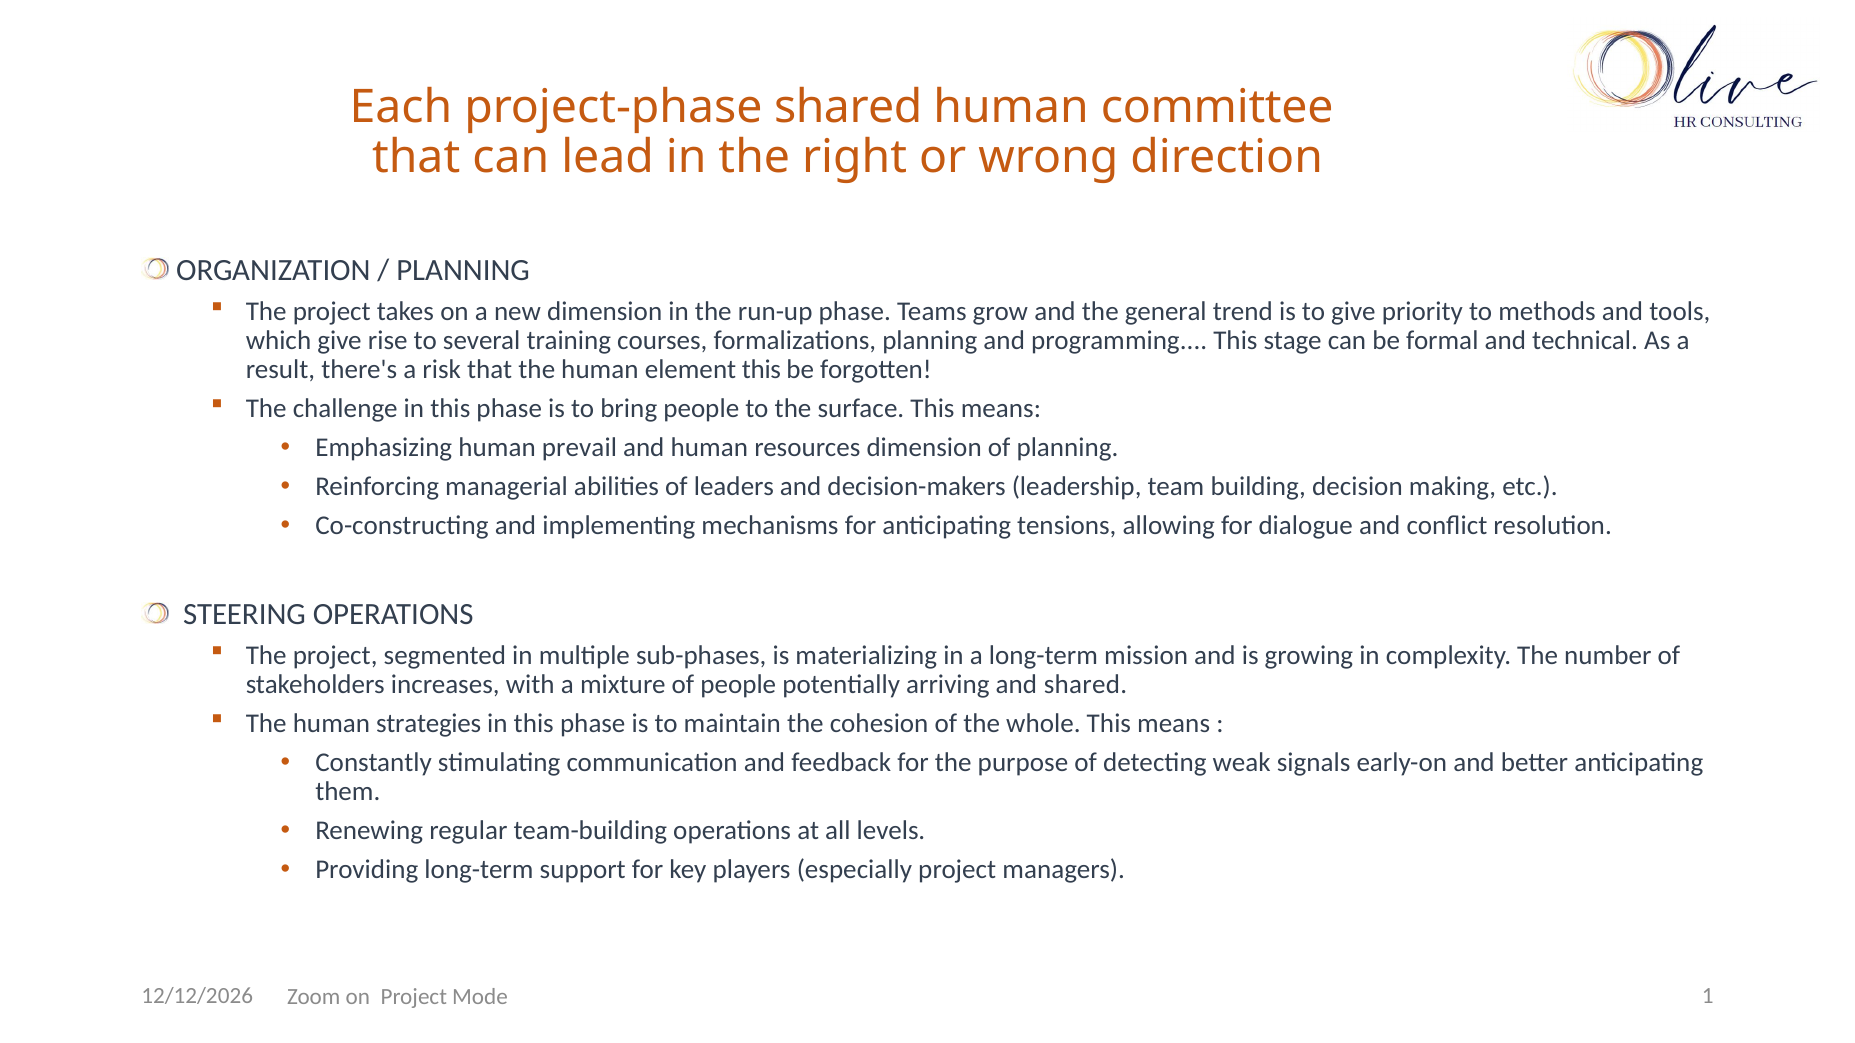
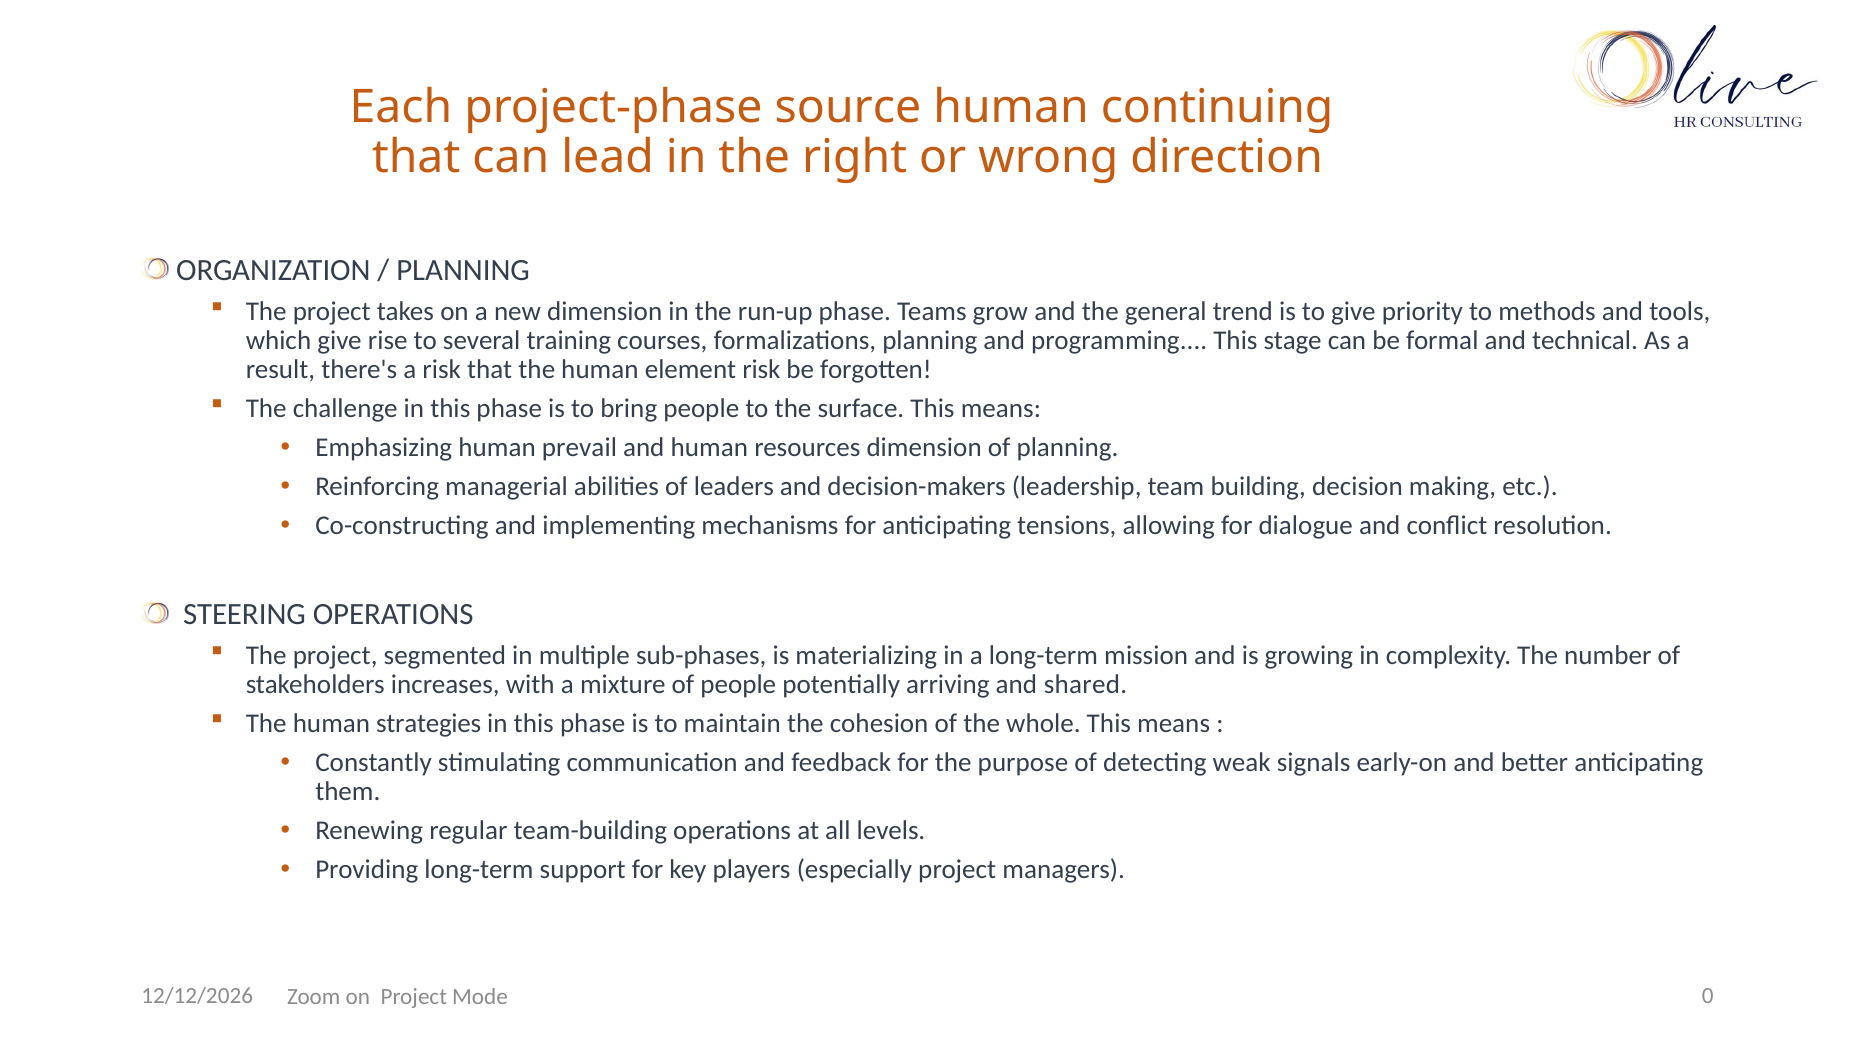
project-phase shared: shared -> source
committee: committee -> continuing
element this: this -> risk
1: 1 -> 0
